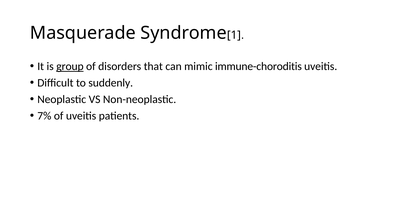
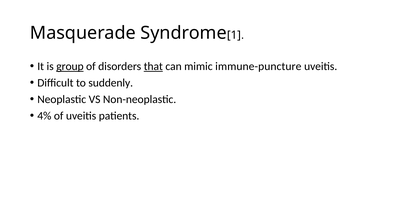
that underline: none -> present
immune-choroditis: immune-choroditis -> immune-puncture
7%: 7% -> 4%
